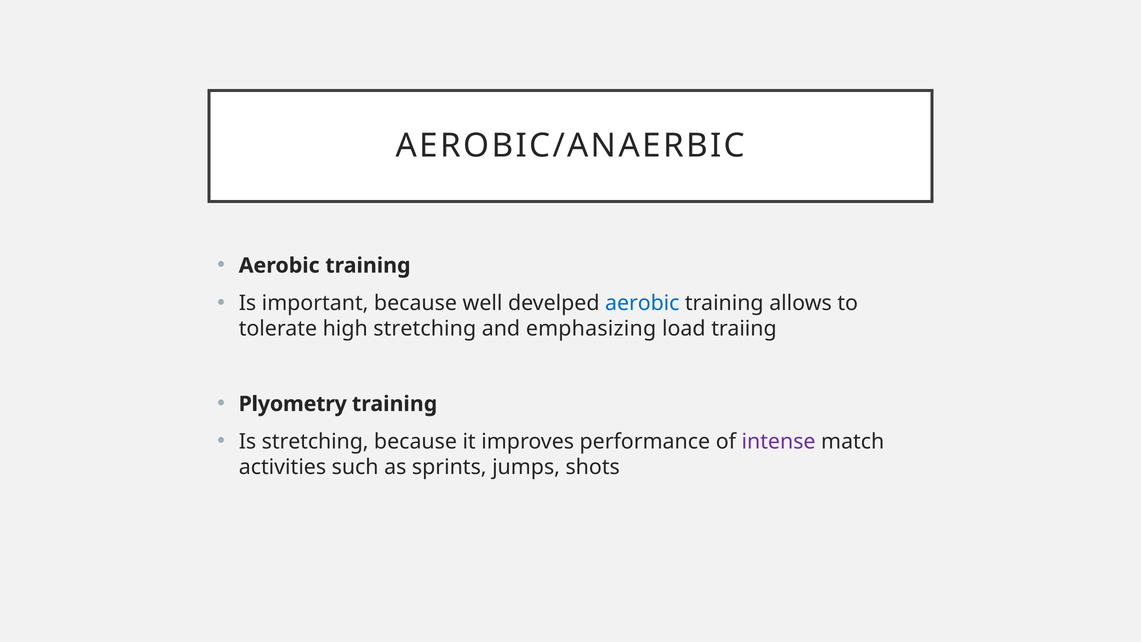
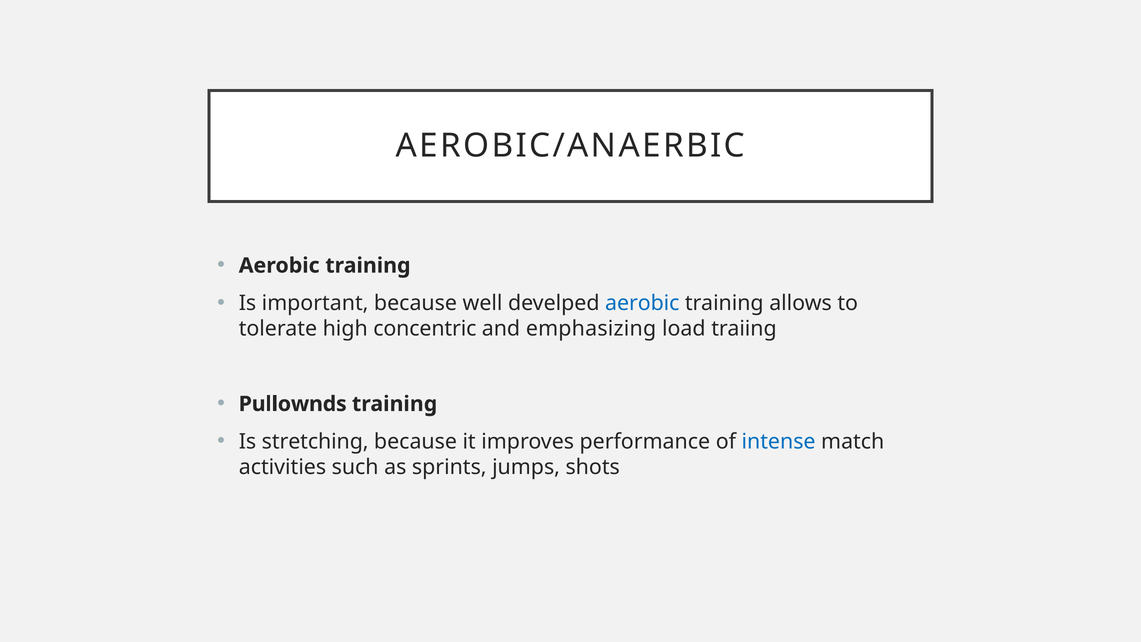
high stretching: stretching -> concentric
Plyometry: Plyometry -> Pullownds
intense colour: purple -> blue
